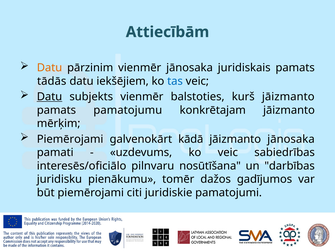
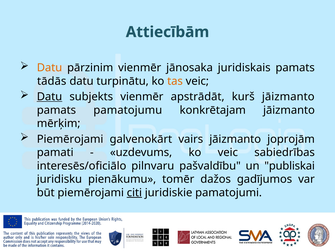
iekšējiem: iekšējiem -> turpinātu
tas colour: blue -> orange
balstoties: balstoties -> apstrādāt
kādā: kādā -> vairs
jāizmanto jānosaka: jānosaka -> joprojām
nosūtīšana: nosūtīšana -> pašvaldību
darbības: darbības -> publiskai
citi underline: none -> present
